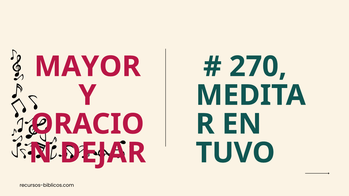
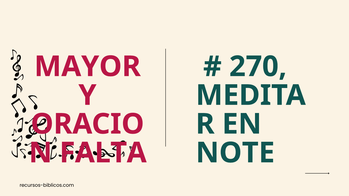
DEJAR: DEJAR -> FALTA
TUVO: TUVO -> NOTE
